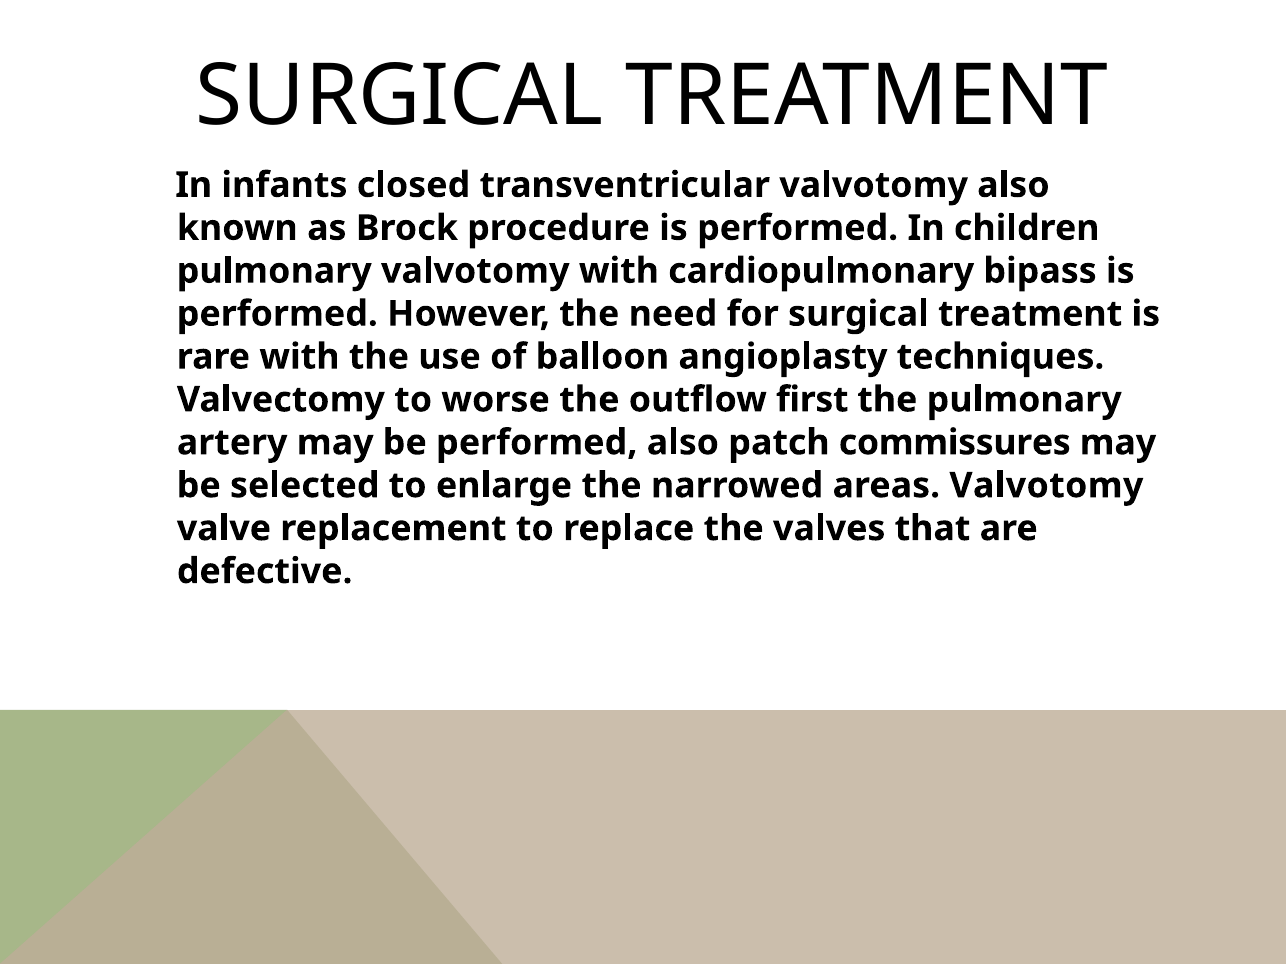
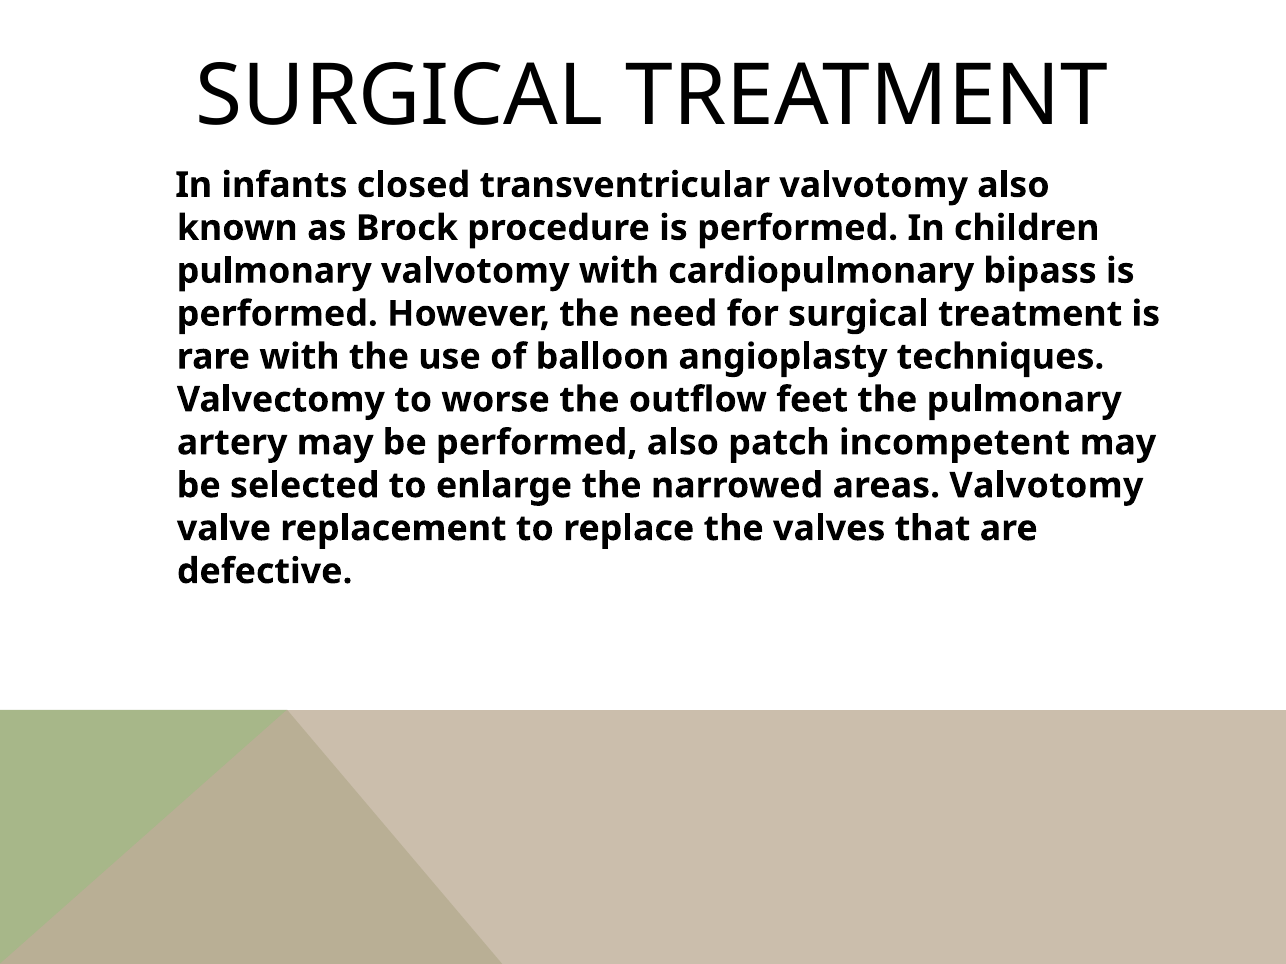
first: first -> feet
commissures: commissures -> incompetent
